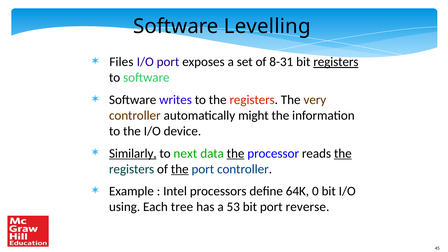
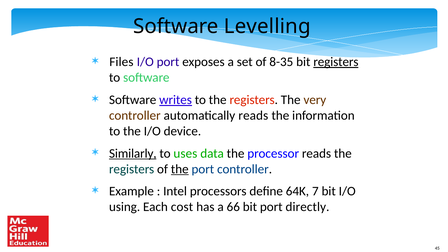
8-31: 8-31 -> 8-35
writes underline: none -> present
automatically might: might -> reads
next: next -> uses
the at (236, 153) underline: present -> none
the at (343, 153) underline: present -> none
0: 0 -> 7
tree: tree -> cost
53: 53 -> 66
reverse: reverse -> directly
